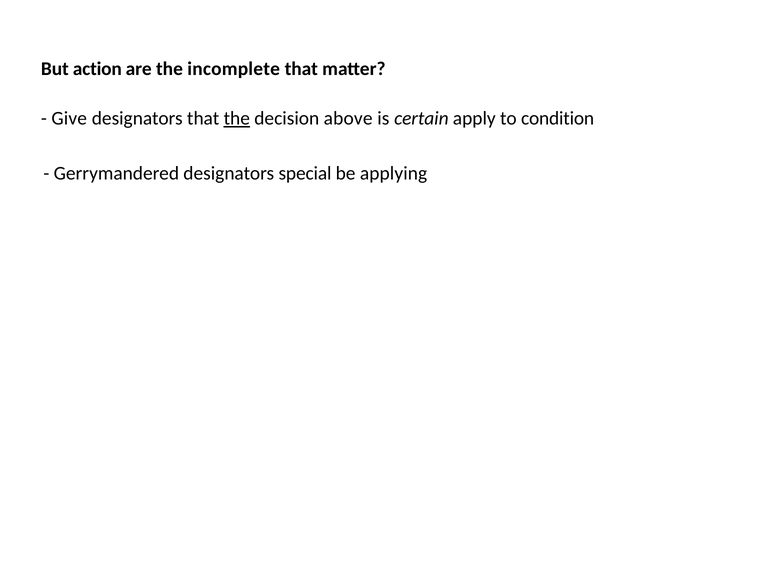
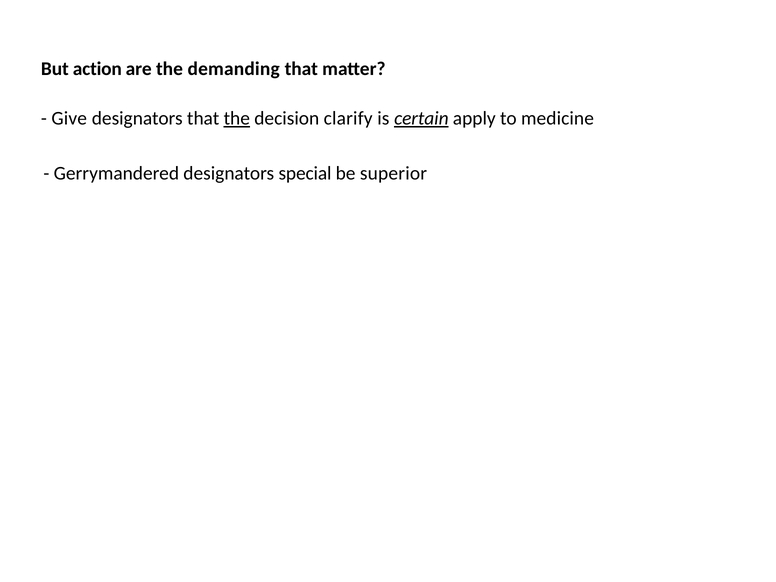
incomplete: incomplete -> demanding
above: above -> clarify
certain underline: none -> present
condition: condition -> medicine
applying: applying -> superior
